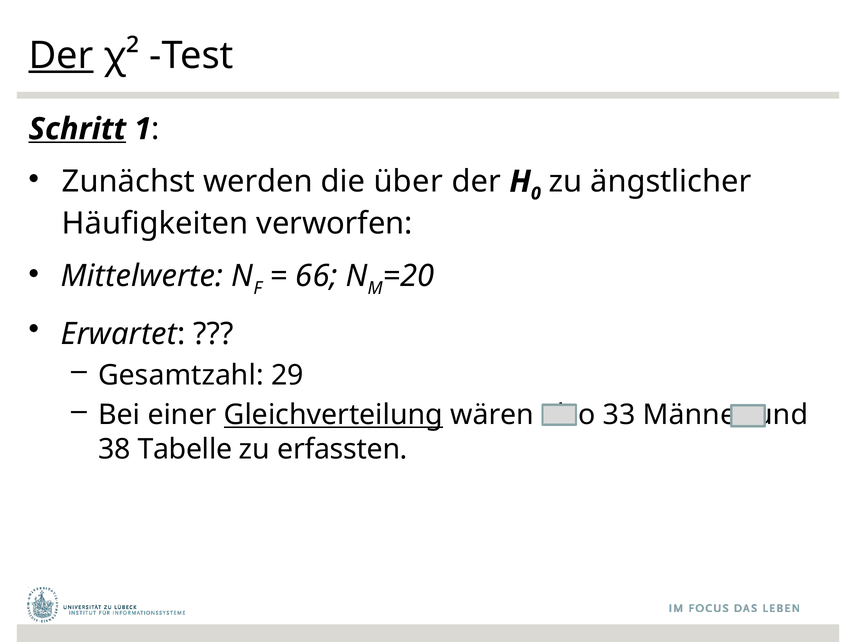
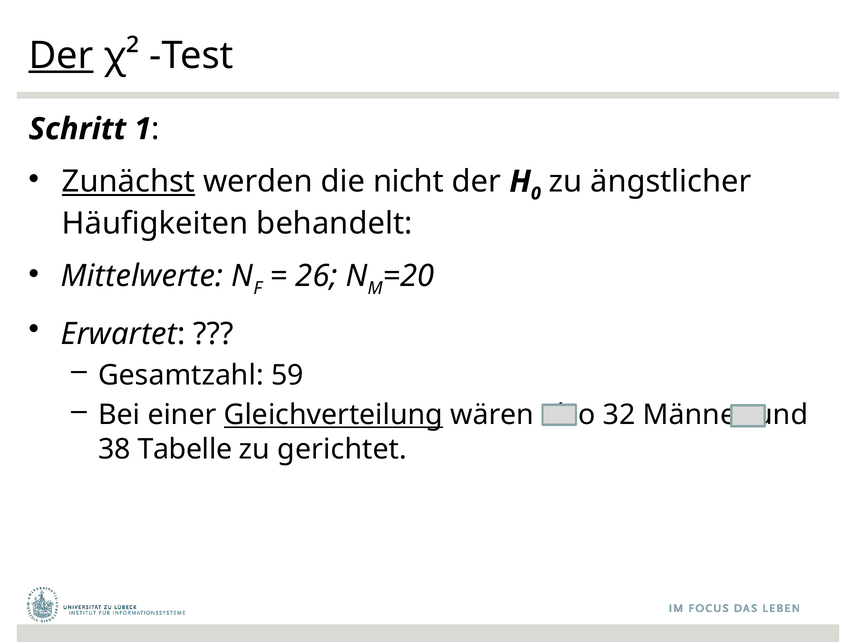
Schritt underline: present -> none
Zunächst underline: none -> present
über: über -> nicht
verworfen: verworfen -> behandelt
66: 66 -> 26
29: 29 -> 59
33: 33 -> 32
erfassten: erfassten -> gerichtet
